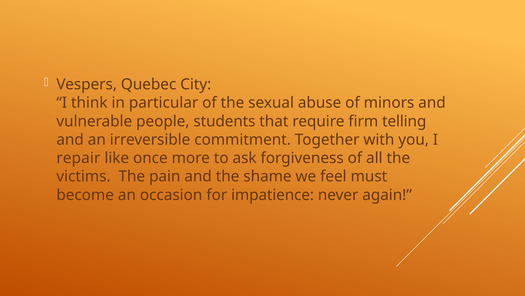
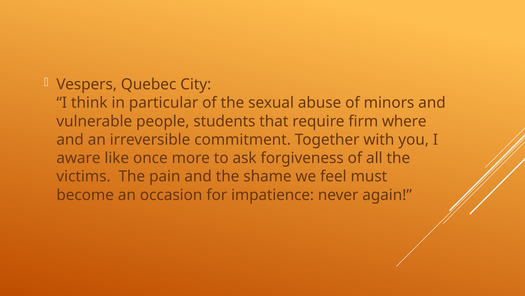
telling: telling -> where
repair: repair -> aware
